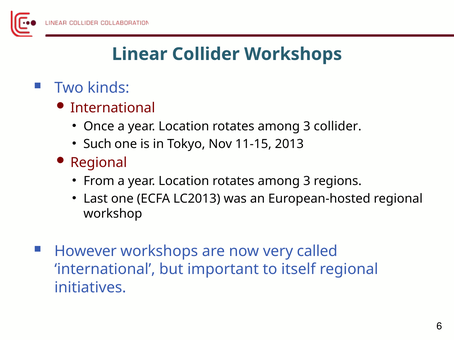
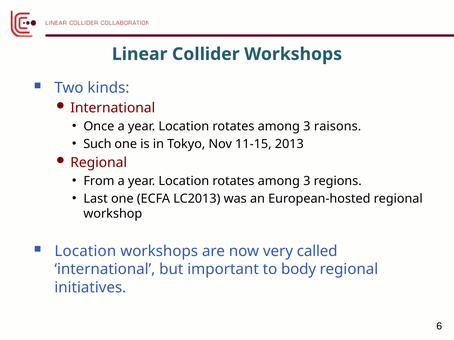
3 collider: collider -> raisons
However at (85, 251): However -> Location
itself: itself -> body
